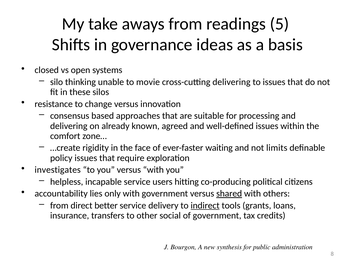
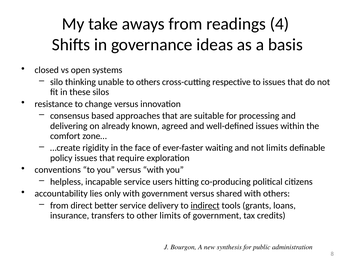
5: 5 -> 4
to movie: movie -> others
cross-cutting delivering: delivering -> respective
investigates: investigates -> conventions
shared underline: present -> none
other social: social -> limits
